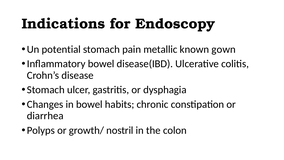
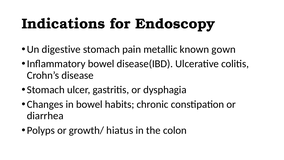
potential: potential -> digestive
nostril: nostril -> hiatus
